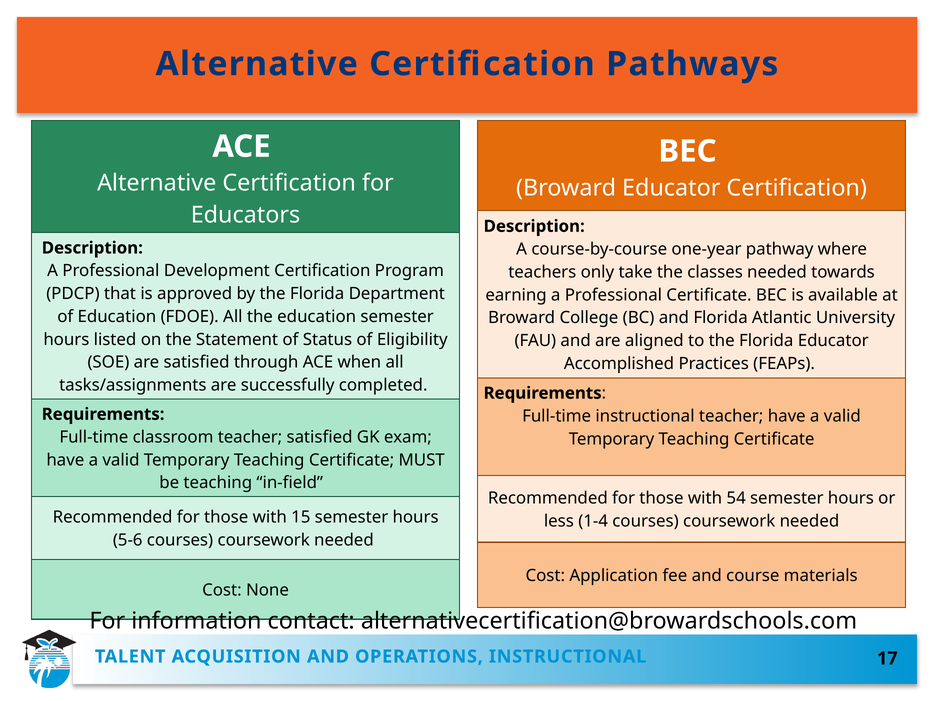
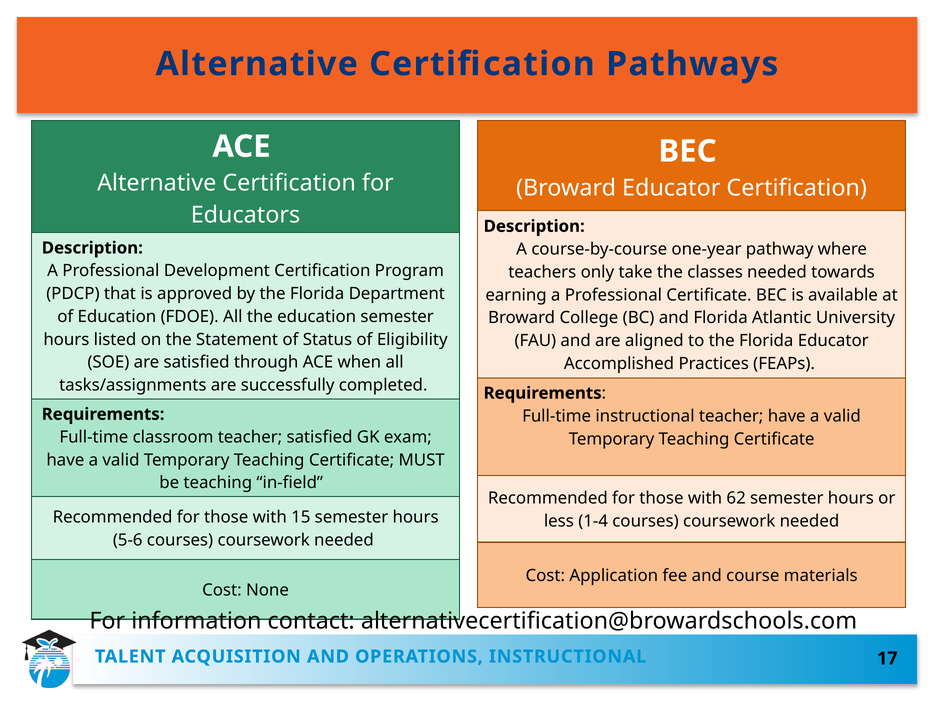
54: 54 -> 62
